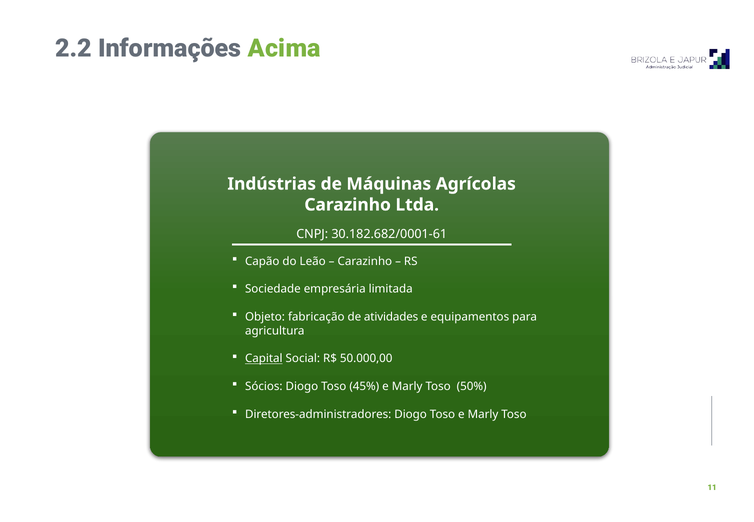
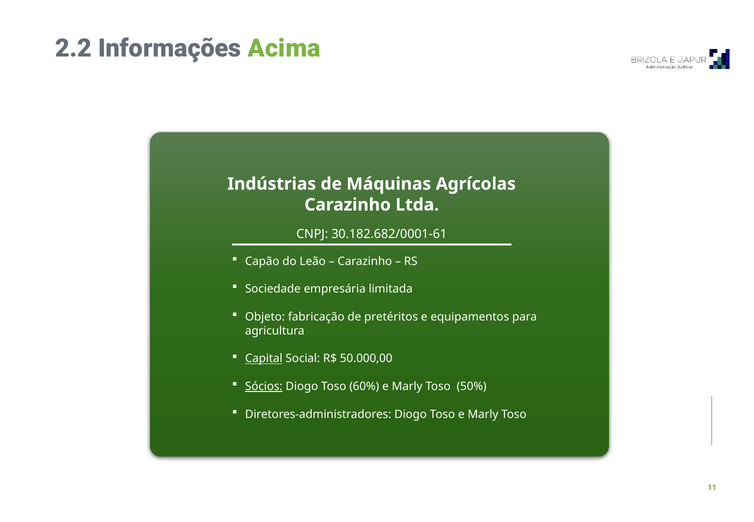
atividades: atividades -> pretéritos
Sócios underline: none -> present
45%: 45% -> 60%
